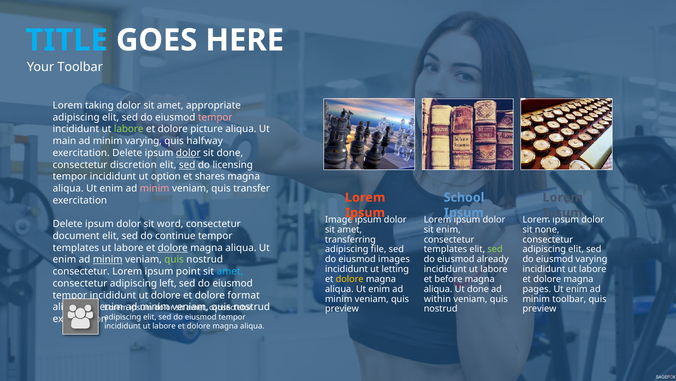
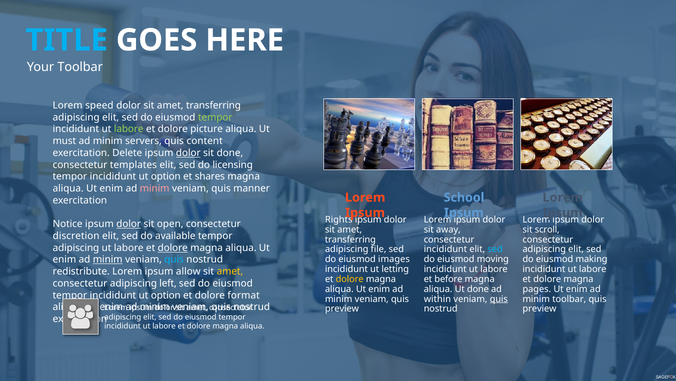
taking: taking -> speed
appropriate at (213, 105): appropriate -> transferring
tempor at (215, 117) colour: pink -> light green
main: main -> must
minim varying: varying -> servers
halfway: halfway -> content
discretion: discretion -> templates
sed at (187, 164) underline: present -> none
transfer: transfer -> manner
Image: Image -> Rights
Delete at (68, 224): Delete -> Notice
dolor at (129, 224) underline: none -> present
word: word -> open
sit enim: enim -> away
none: none -> scroll
document: document -> discretion
continue: continue -> available
templates at (76, 247): templates -> adipiscing
templates at (445, 249): templates -> incididunt
sed at (495, 249) colour: light green -> light blue
already: already -> moving
eiusmod varying: varying -> making
quis at (174, 259) colour: light green -> light blue
consectetur at (81, 271): consectetur -> redistribute
point: point -> allow
amet at (230, 271) colour: light blue -> yellow
dolore at (166, 295): dolore -> option
quis at (499, 298) underline: none -> present
